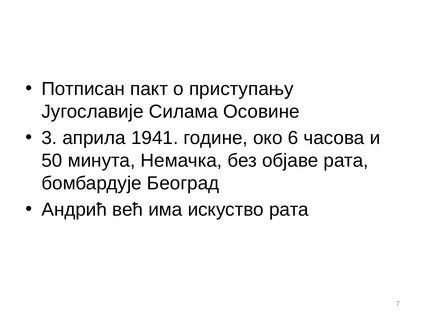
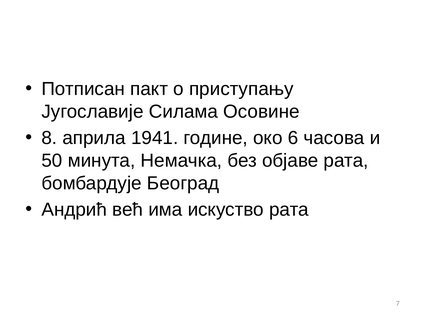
3: 3 -> 8
